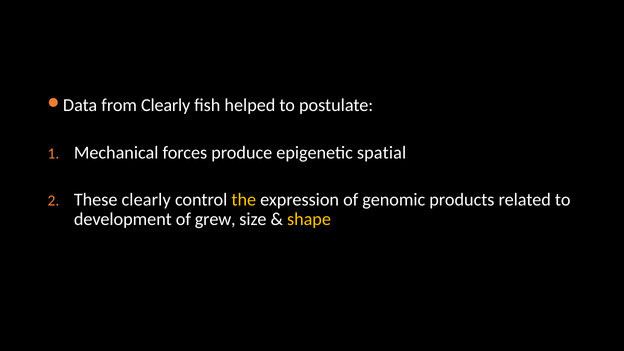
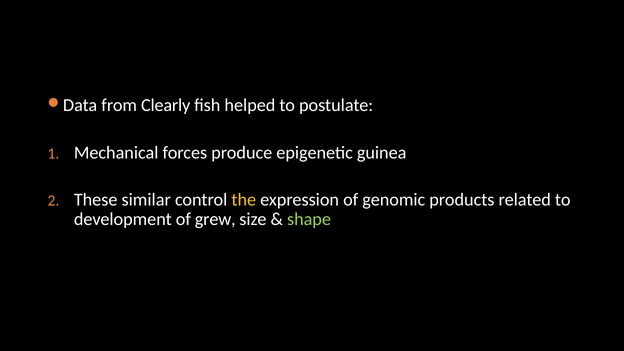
spatial: spatial -> guinea
These clearly: clearly -> similar
shape colour: yellow -> light green
